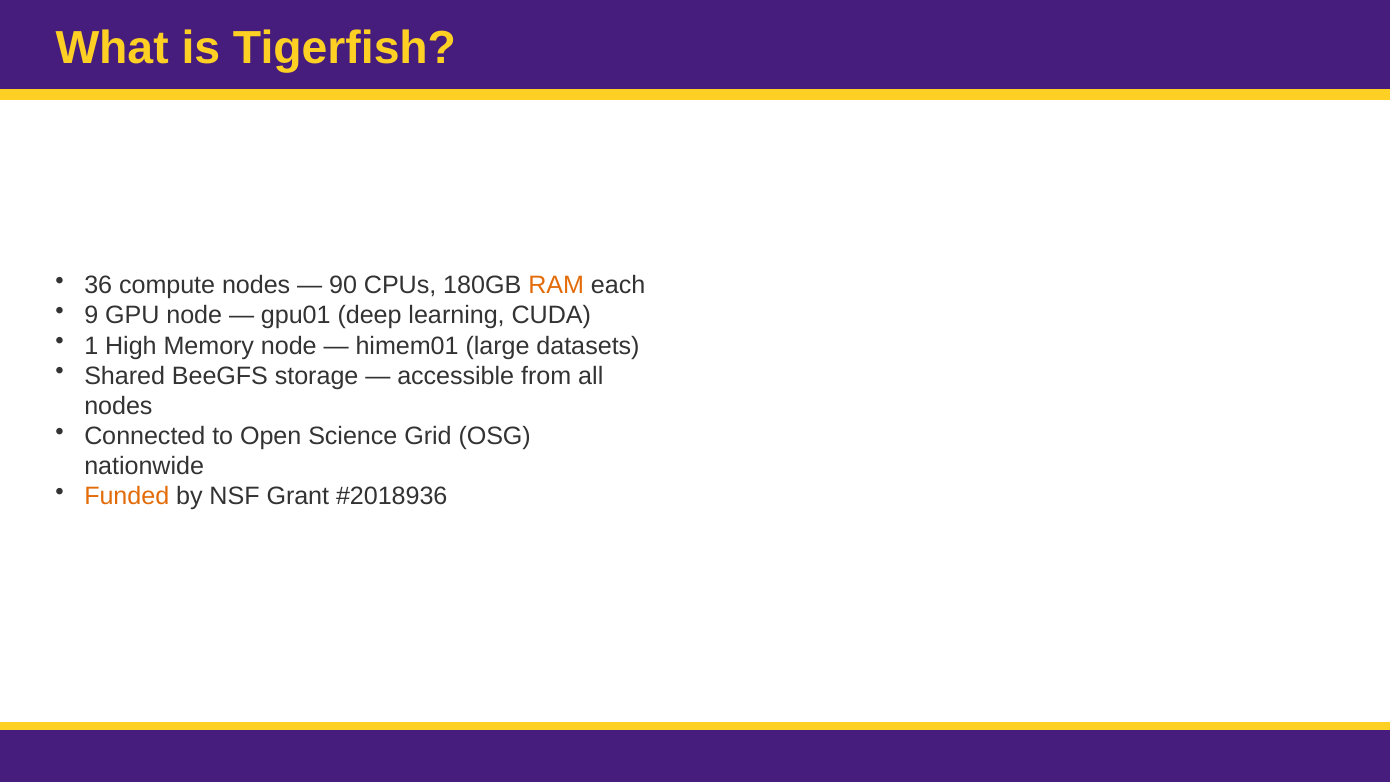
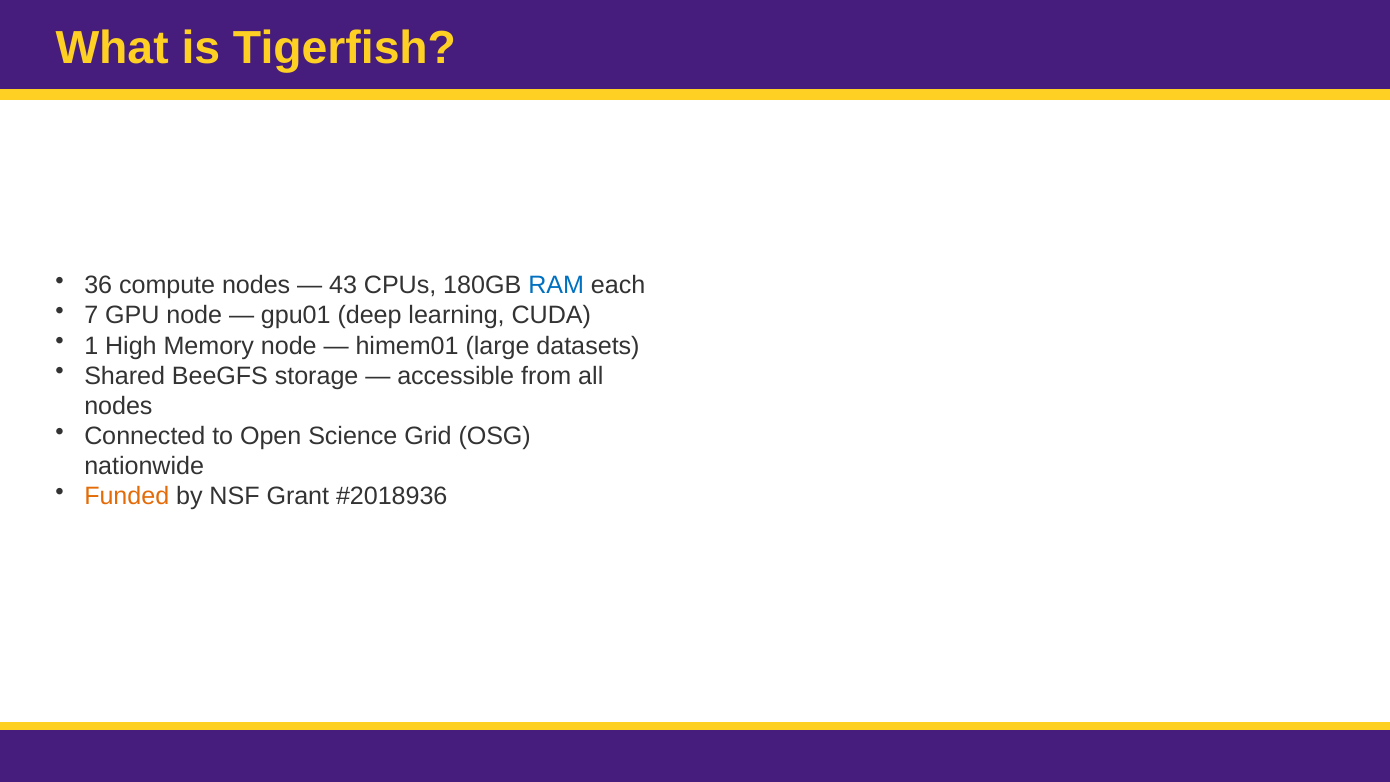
90: 90 -> 43
RAM colour: orange -> blue
9: 9 -> 7
